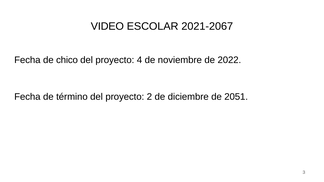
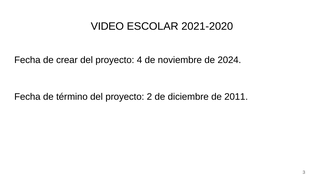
2021-2067: 2021-2067 -> 2021-2020
chico: chico -> crear
2022: 2022 -> 2024
2051: 2051 -> 2011
